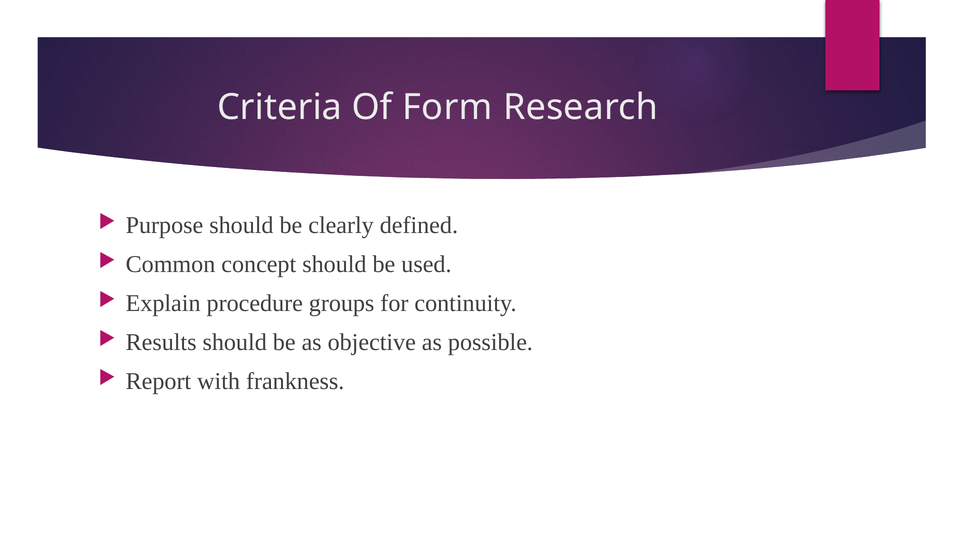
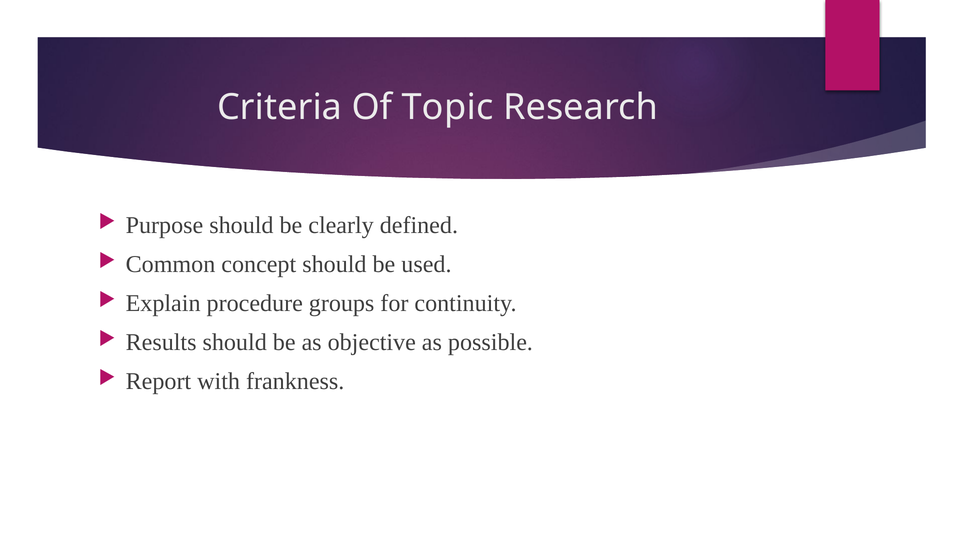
Form: Form -> Topic
